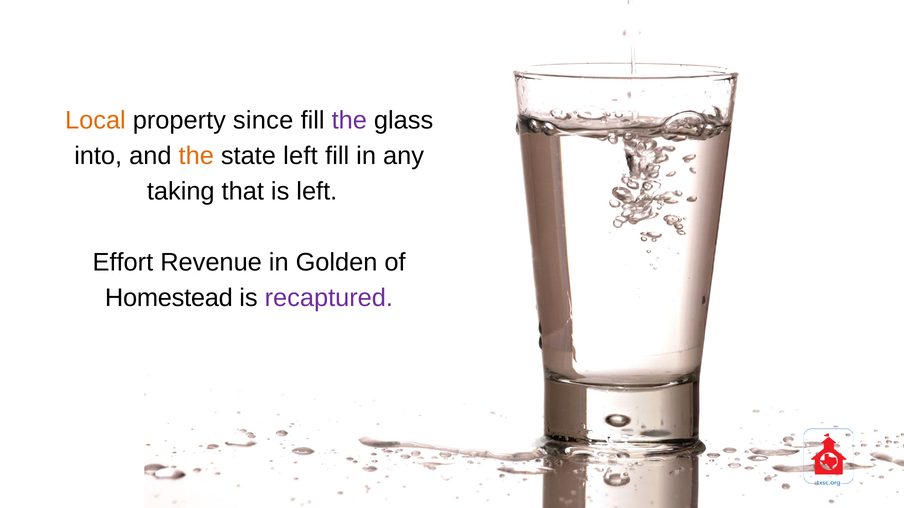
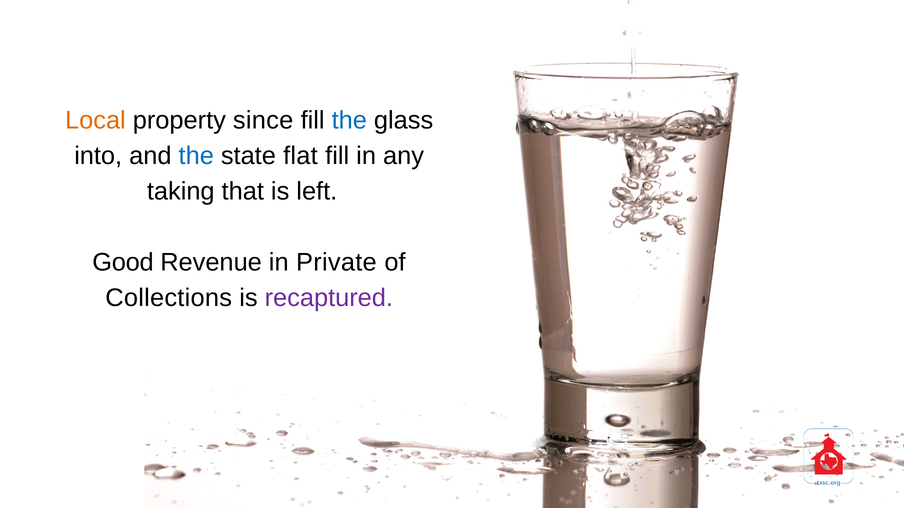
the at (349, 120) colour: purple -> blue
the at (196, 156) colour: orange -> blue
state left: left -> flat
Effort: Effort -> Good
Golden: Golden -> Private
Homestead: Homestead -> Collections
